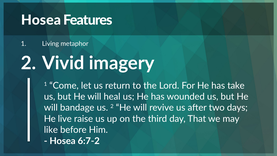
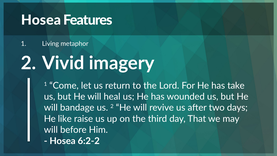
live: live -> like
like at (51, 130): like -> will
6:7-2: 6:7-2 -> 6:2-2
